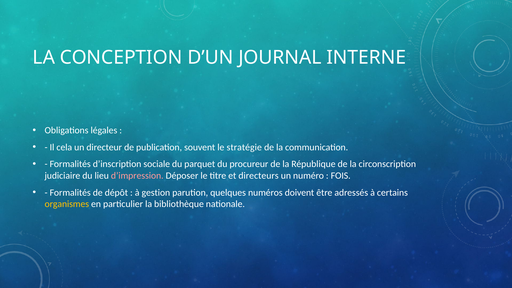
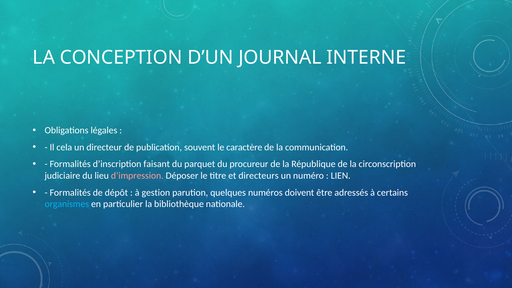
stratégie: stratégie -> caractère
sociale: sociale -> faisant
FOIS: FOIS -> LIEN
organismes colour: yellow -> light blue
